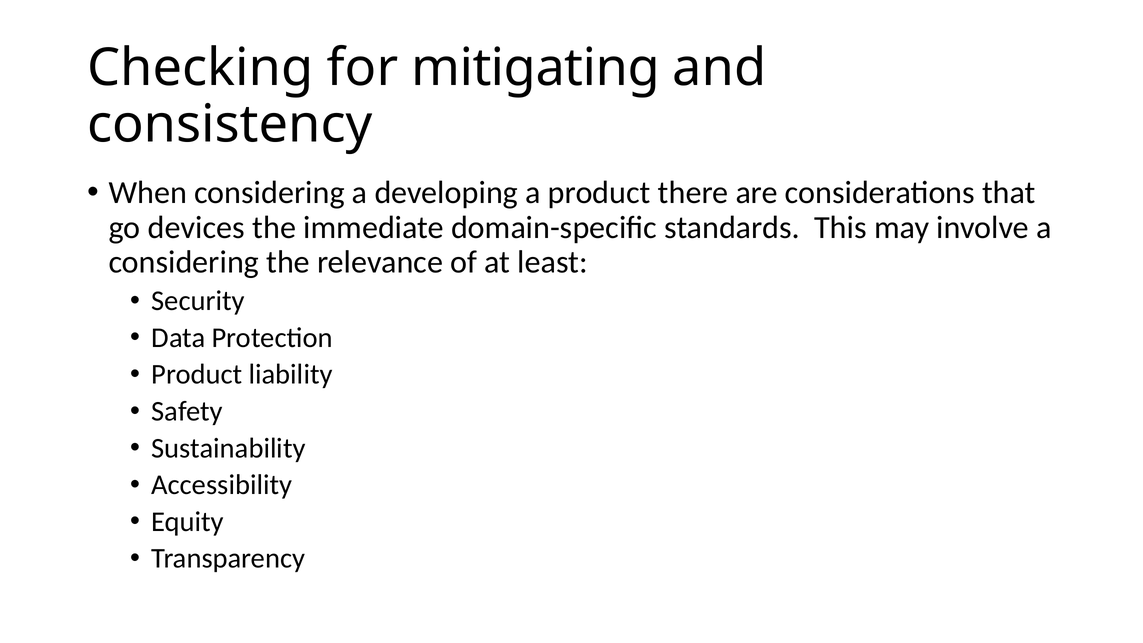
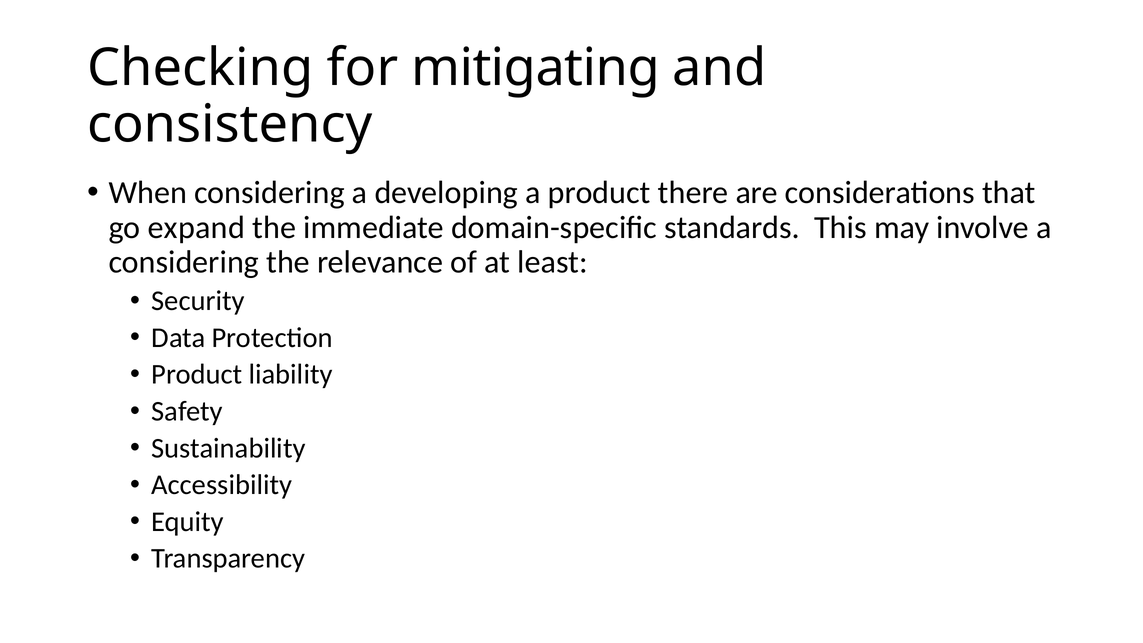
devices: devices -> expand
